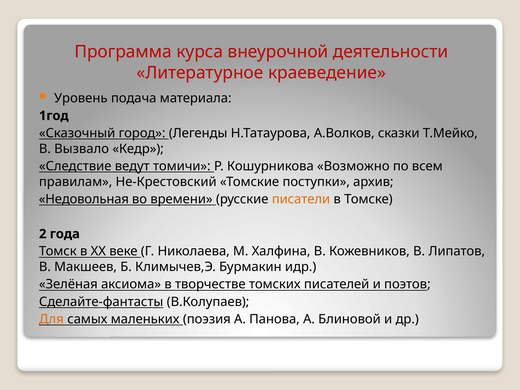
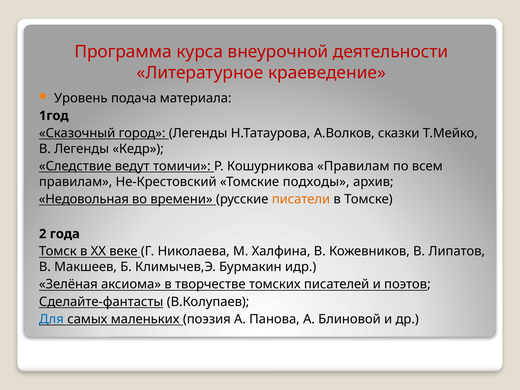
В Вызвало: Вызвало -> Легенды
Кошурникова Возможно: Возможно -> Правилам
поступки: поступки -> подходы
Для colour: orange -> blue
